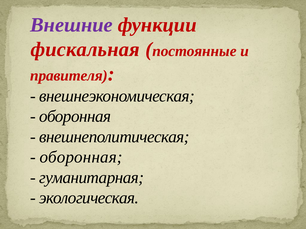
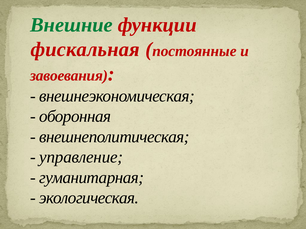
Внешние colour: purple -> green
правителя: правителя -> завоевания
оборонная at (81, 157): оборонная -> управление
